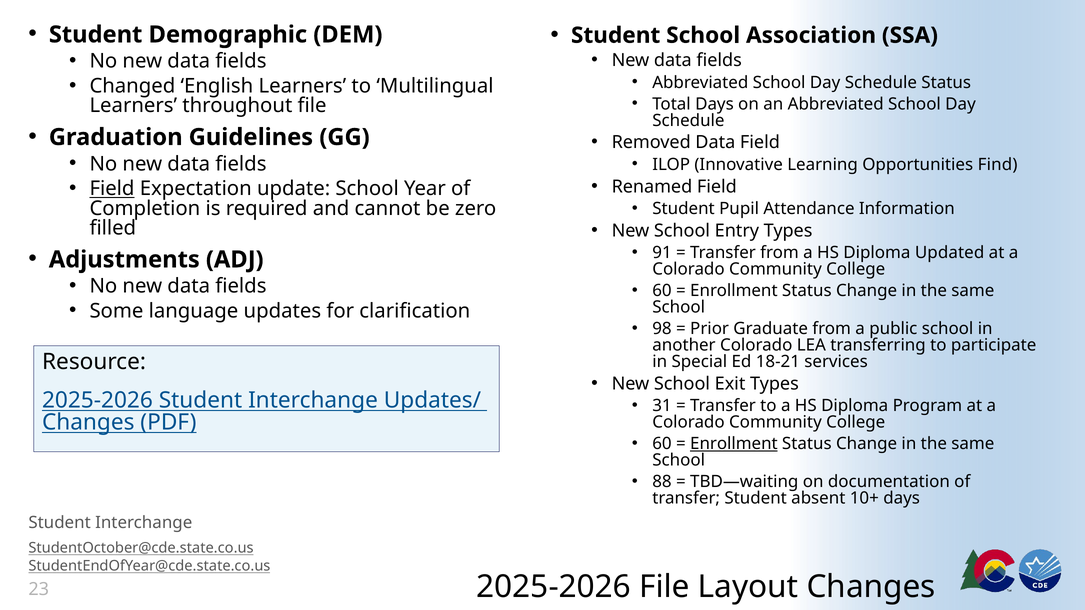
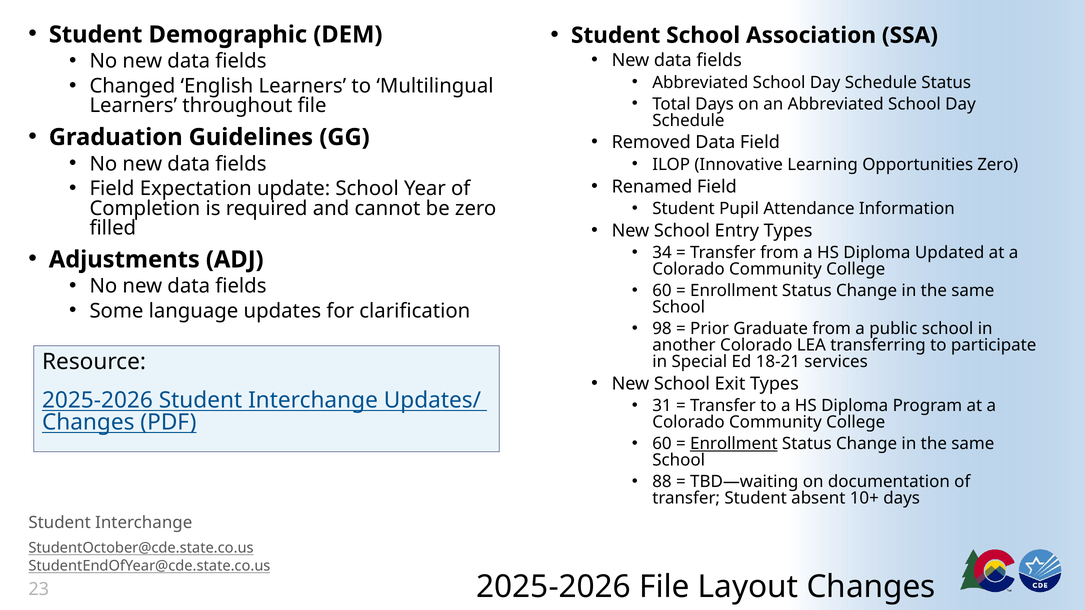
Opportunities Find: Find -> Zero
Field at (112, 189) underline: present -> none
91: 91 -> 34
